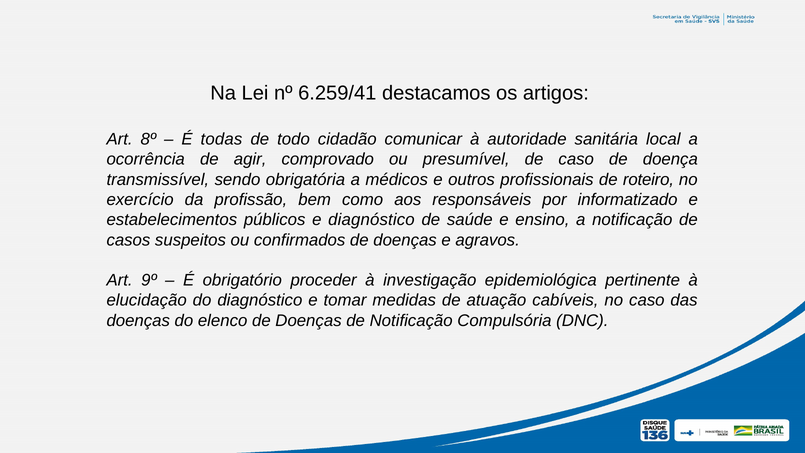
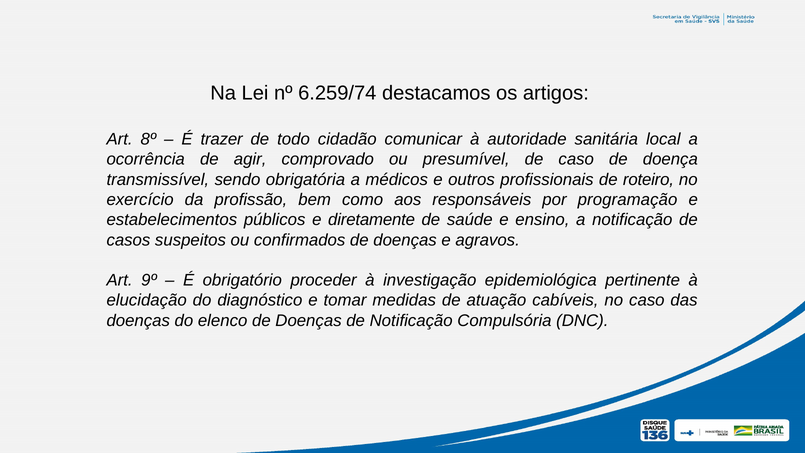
6.259/41: 6.259/41 -> 6.259/74
todas: todas -> trazer
informatizado: informatizado -> programação
e diagnóstico: diagnóstico -> diretamente
